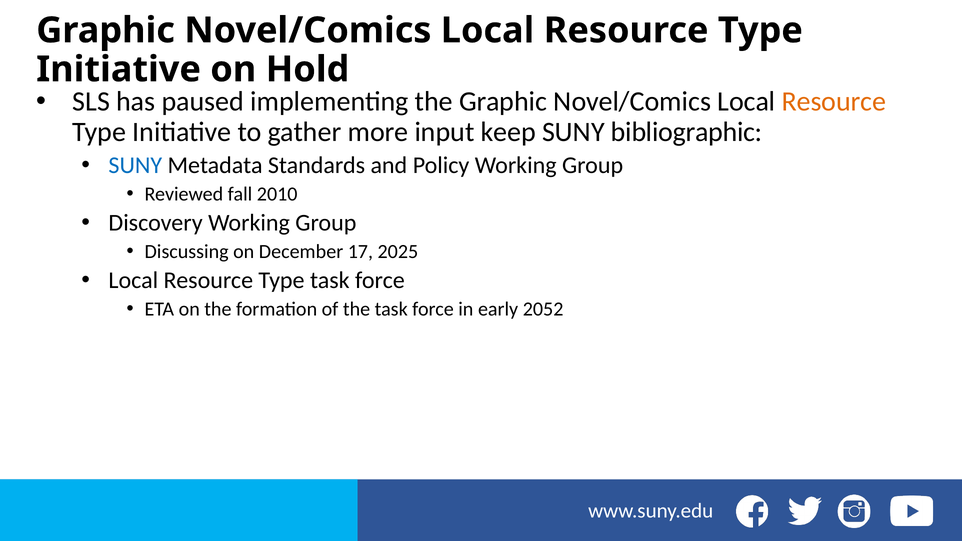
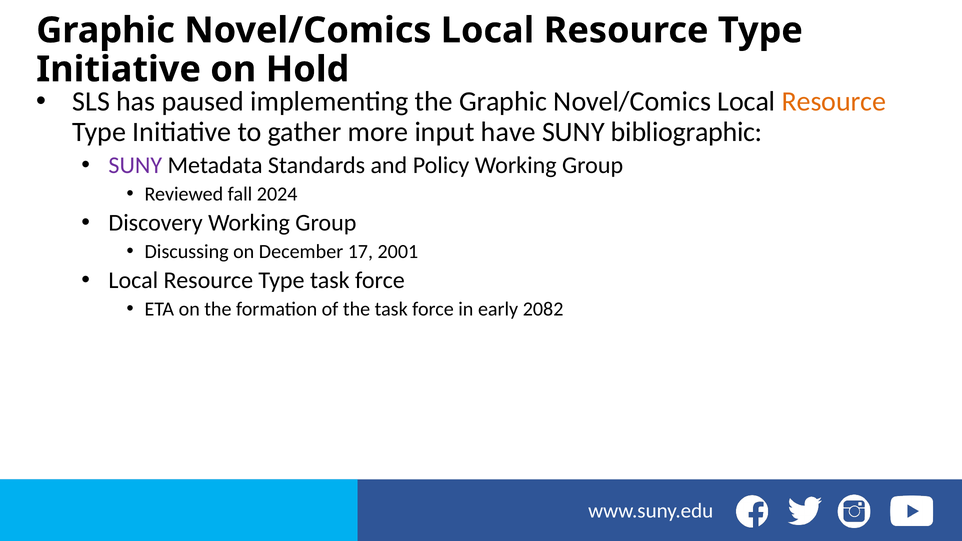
keep: keep -> have
SUNY at (135, 165) colour: blue -> purple
2010: 2010 -> 2024
2025: 2025 -> 2001
2052: 2052 -> 2082
